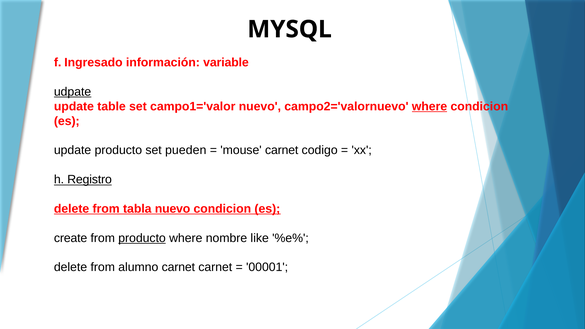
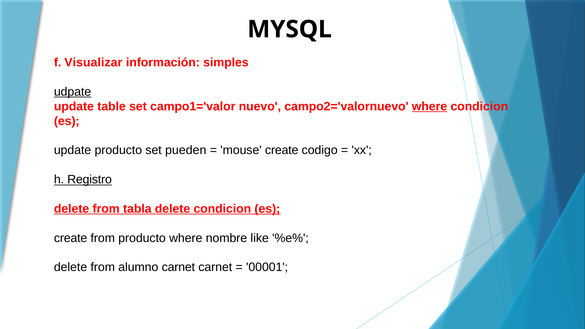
Ingresado: Ingresado -> Visualizar
variable: variable -> simples
mouse carnet: carnet -> create
tabla nuevo: nuevo -> delete
producto at (142, 238) underline: present -> none
